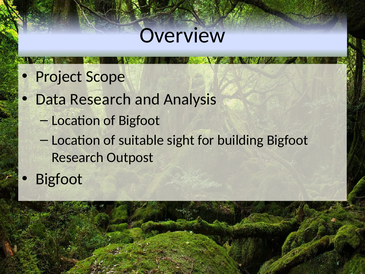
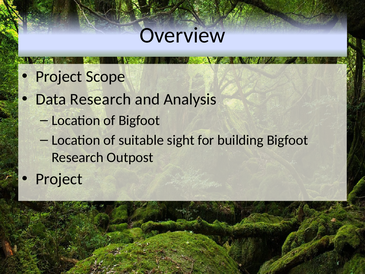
Bigfoot at (59, 179): Bigfoot -> Project
